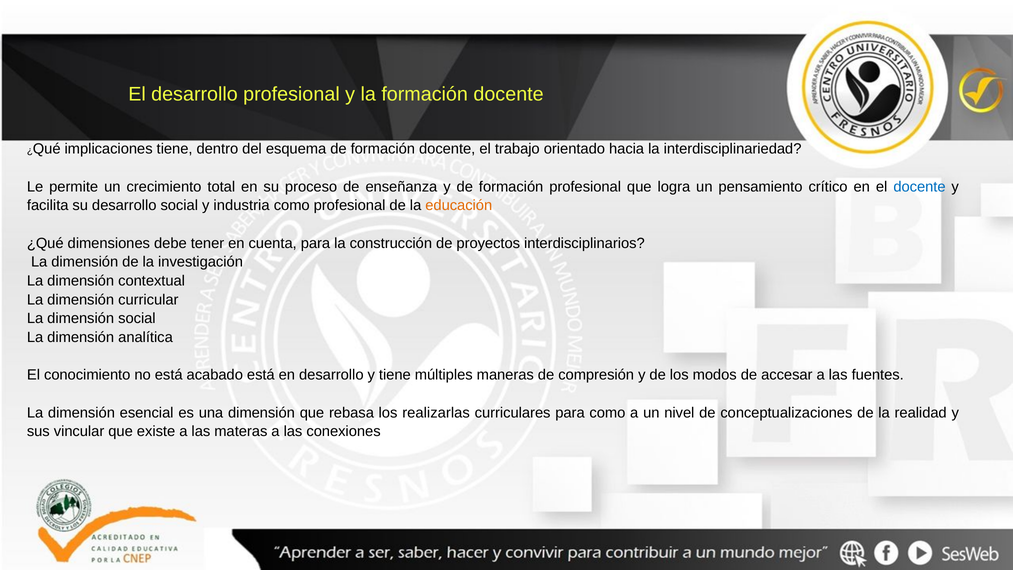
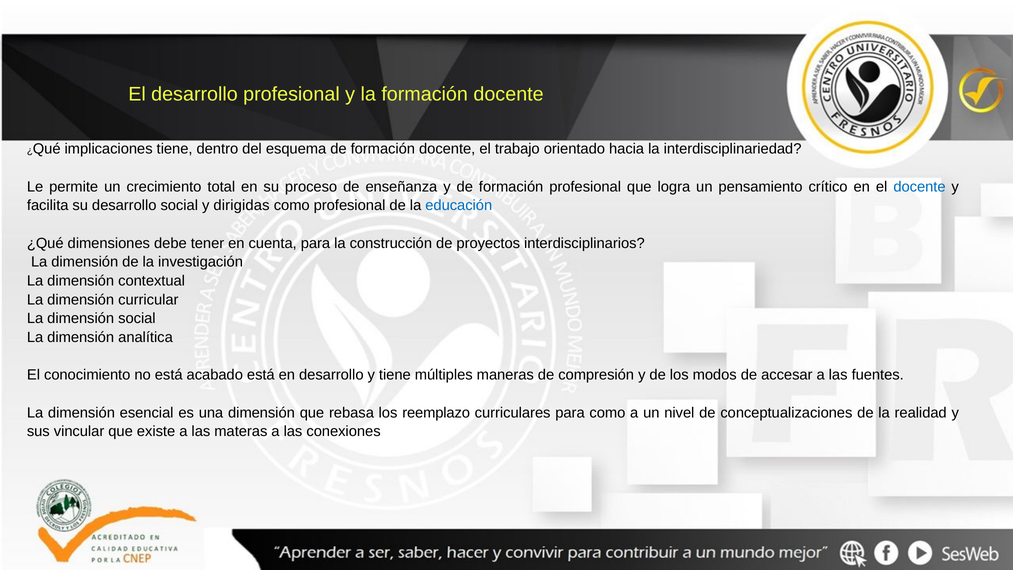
industria: industria -> dirigidas
educación colour: orange -> blue
realizarlas: realizarlas -> reemplazo
